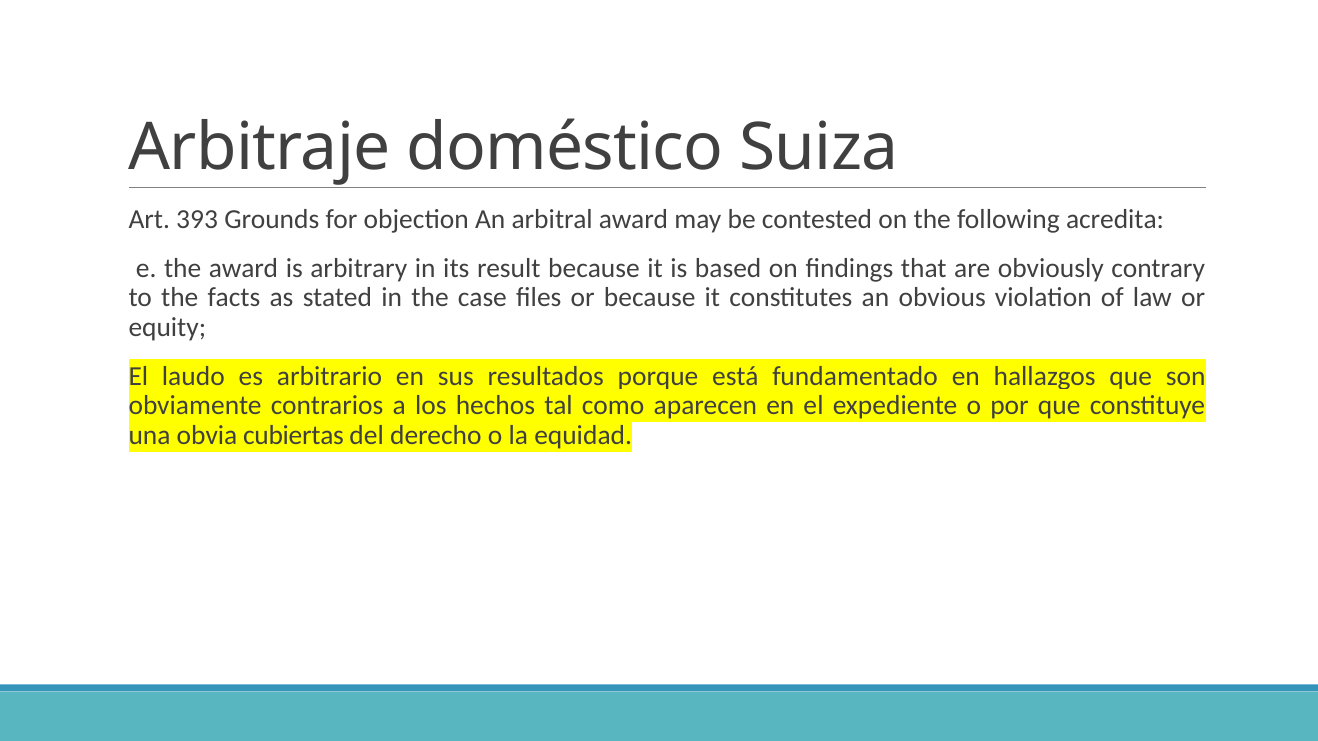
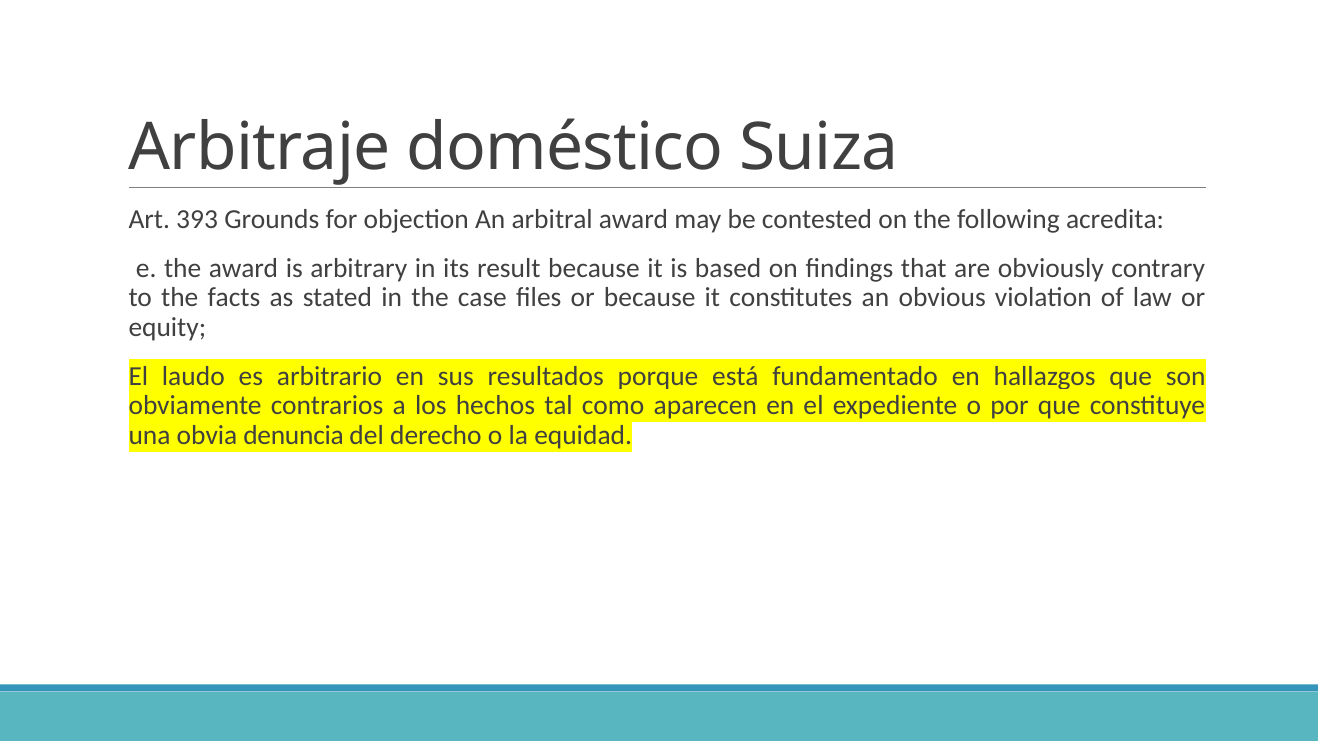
cubiertas: cubiertas -> denuncia
